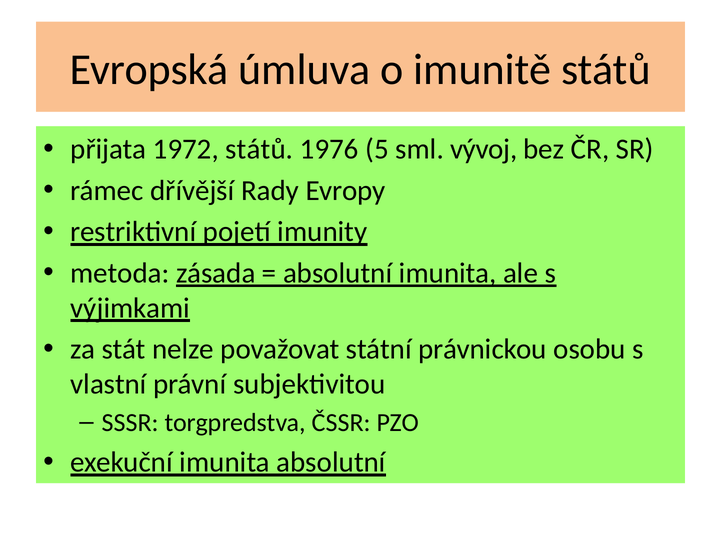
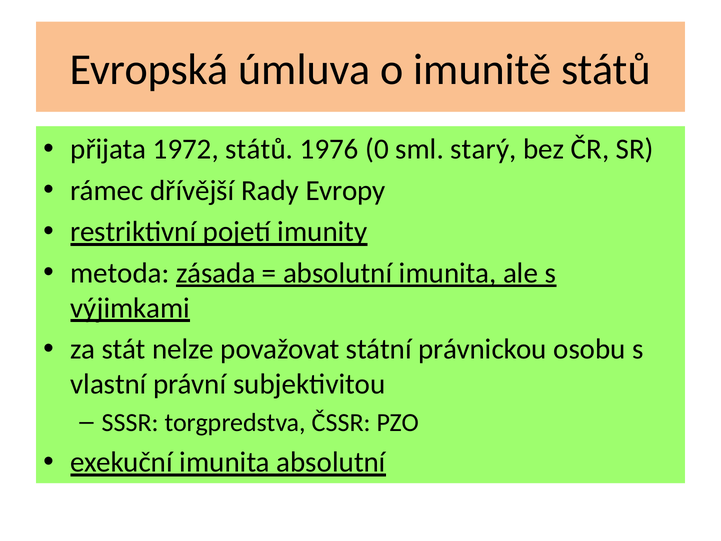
5: 5 -> 0
vývoj: vývoj -> starý
